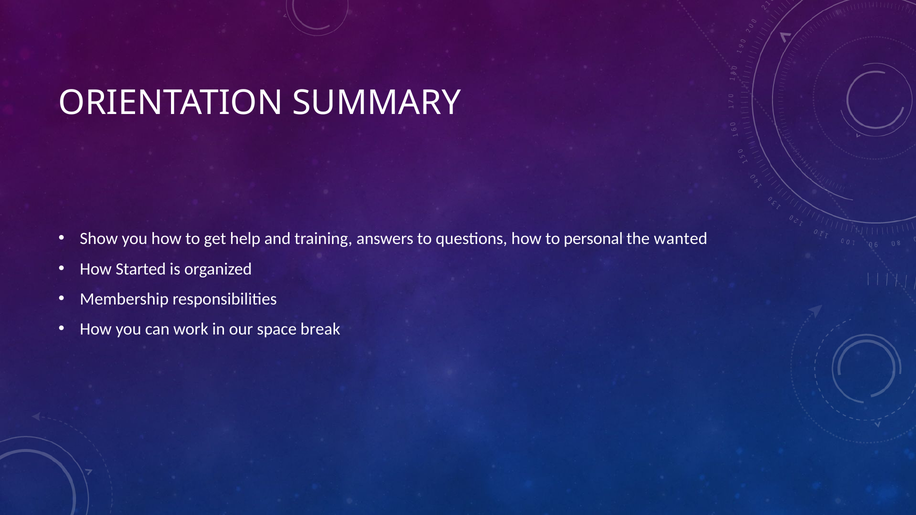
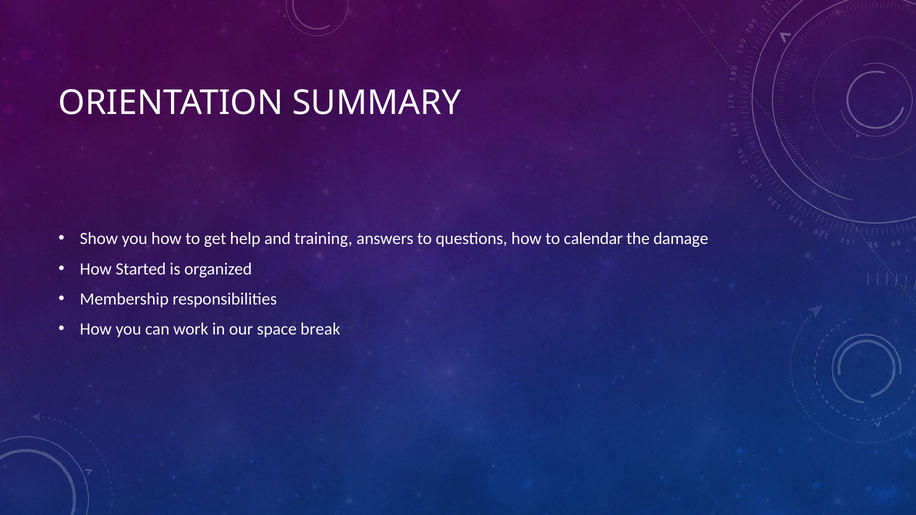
personal: personal -> calendar
wanted: wanted -> damage
